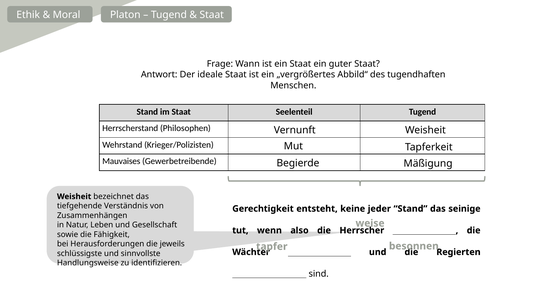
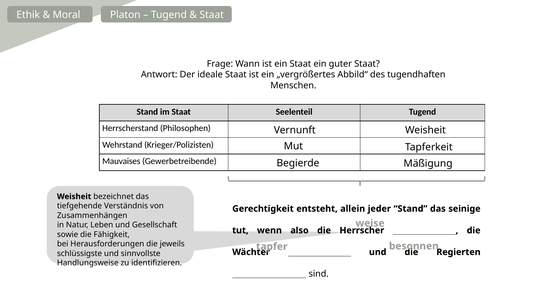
keine: keine -> allein
